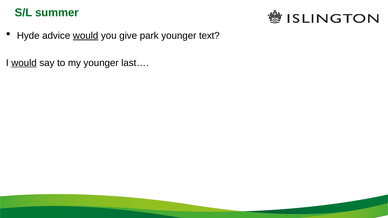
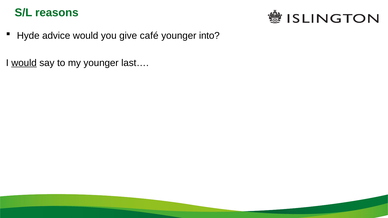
summer: summer -> reasons
would at (86, 36) underline: present -> none
park: park -> café
text: text -> into
